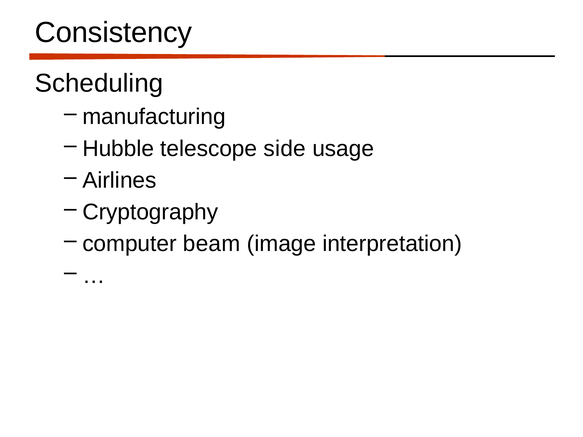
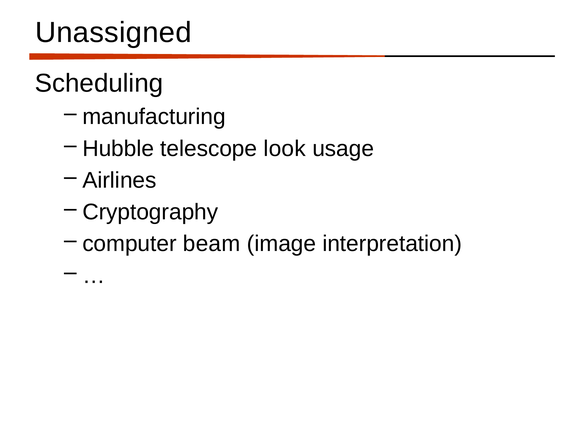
Consistency: Consistency -> Unassigned
side: side -> look
